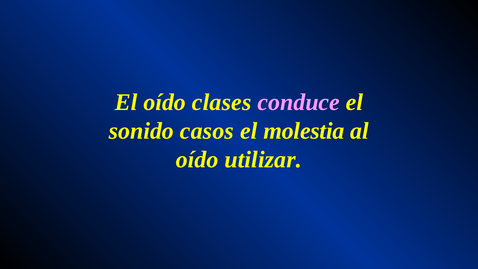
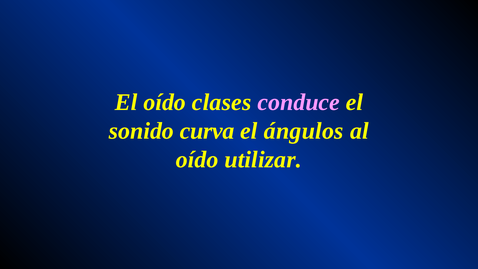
casos: casos -> curva
molestia: molestia -> ángulos
